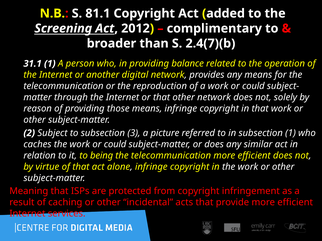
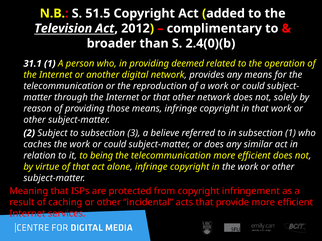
81.1: 81.1 -> 51.5
Screening: Screening -> Television
2.4(7)(b: 2.4(7)(b -> 2.4(0)(b
balance: balance -> deemed
picture: picture -> believe
